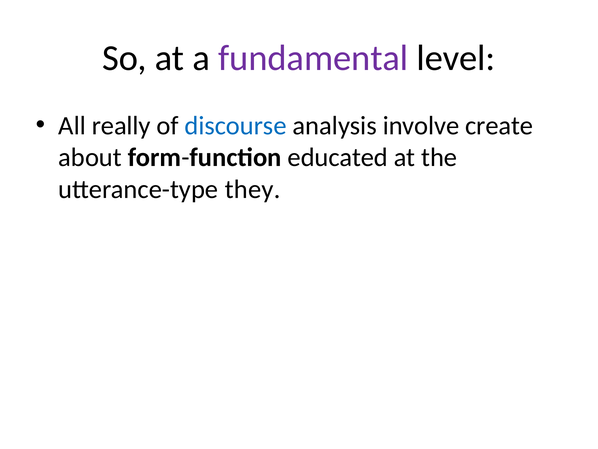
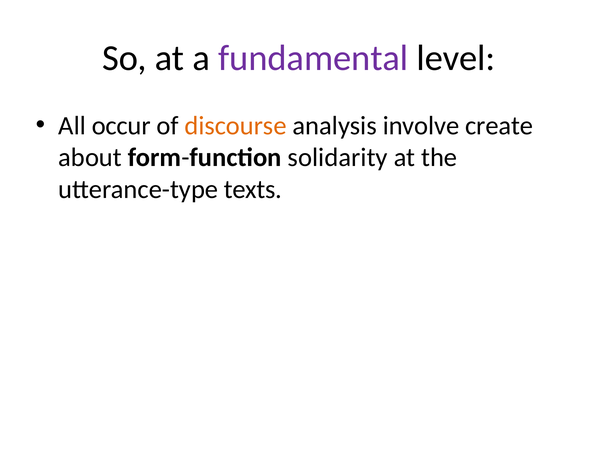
really: really -> occur
discourse colour: blue -> orange
educated: educated -> solidarity
they: they -> texts
